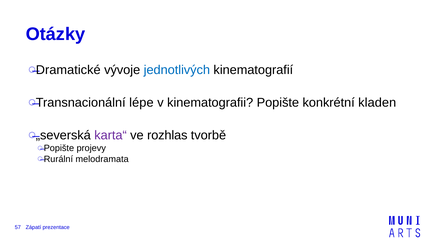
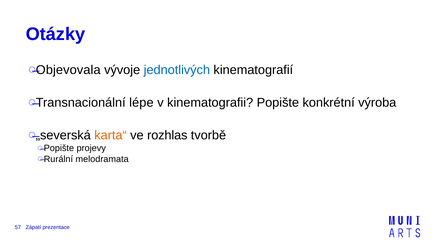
Dramatické: Dramatické -> Objevovala
kladen: kladen -> výroba
karta“ colour: purple -> orange
